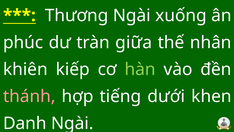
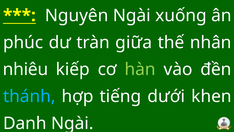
Thương: Thương -> Nguyên
khiên: khiên -> nhiêu
thánh colour: pink -> light blue
